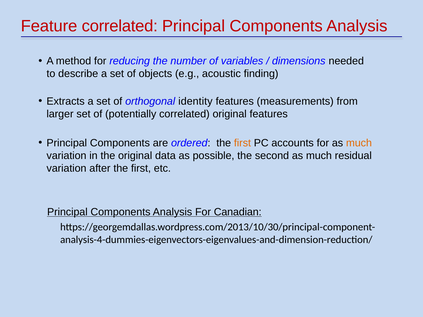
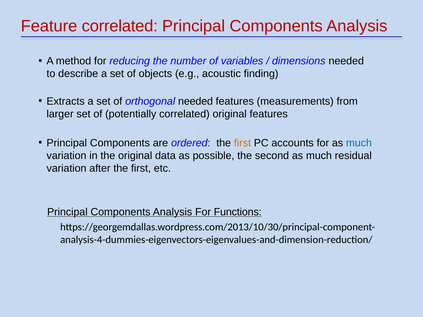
orthogonal identity: identity -> needed
much at (359, 143) colour: orange -> blue
Canadian: Canadian -> Functions
